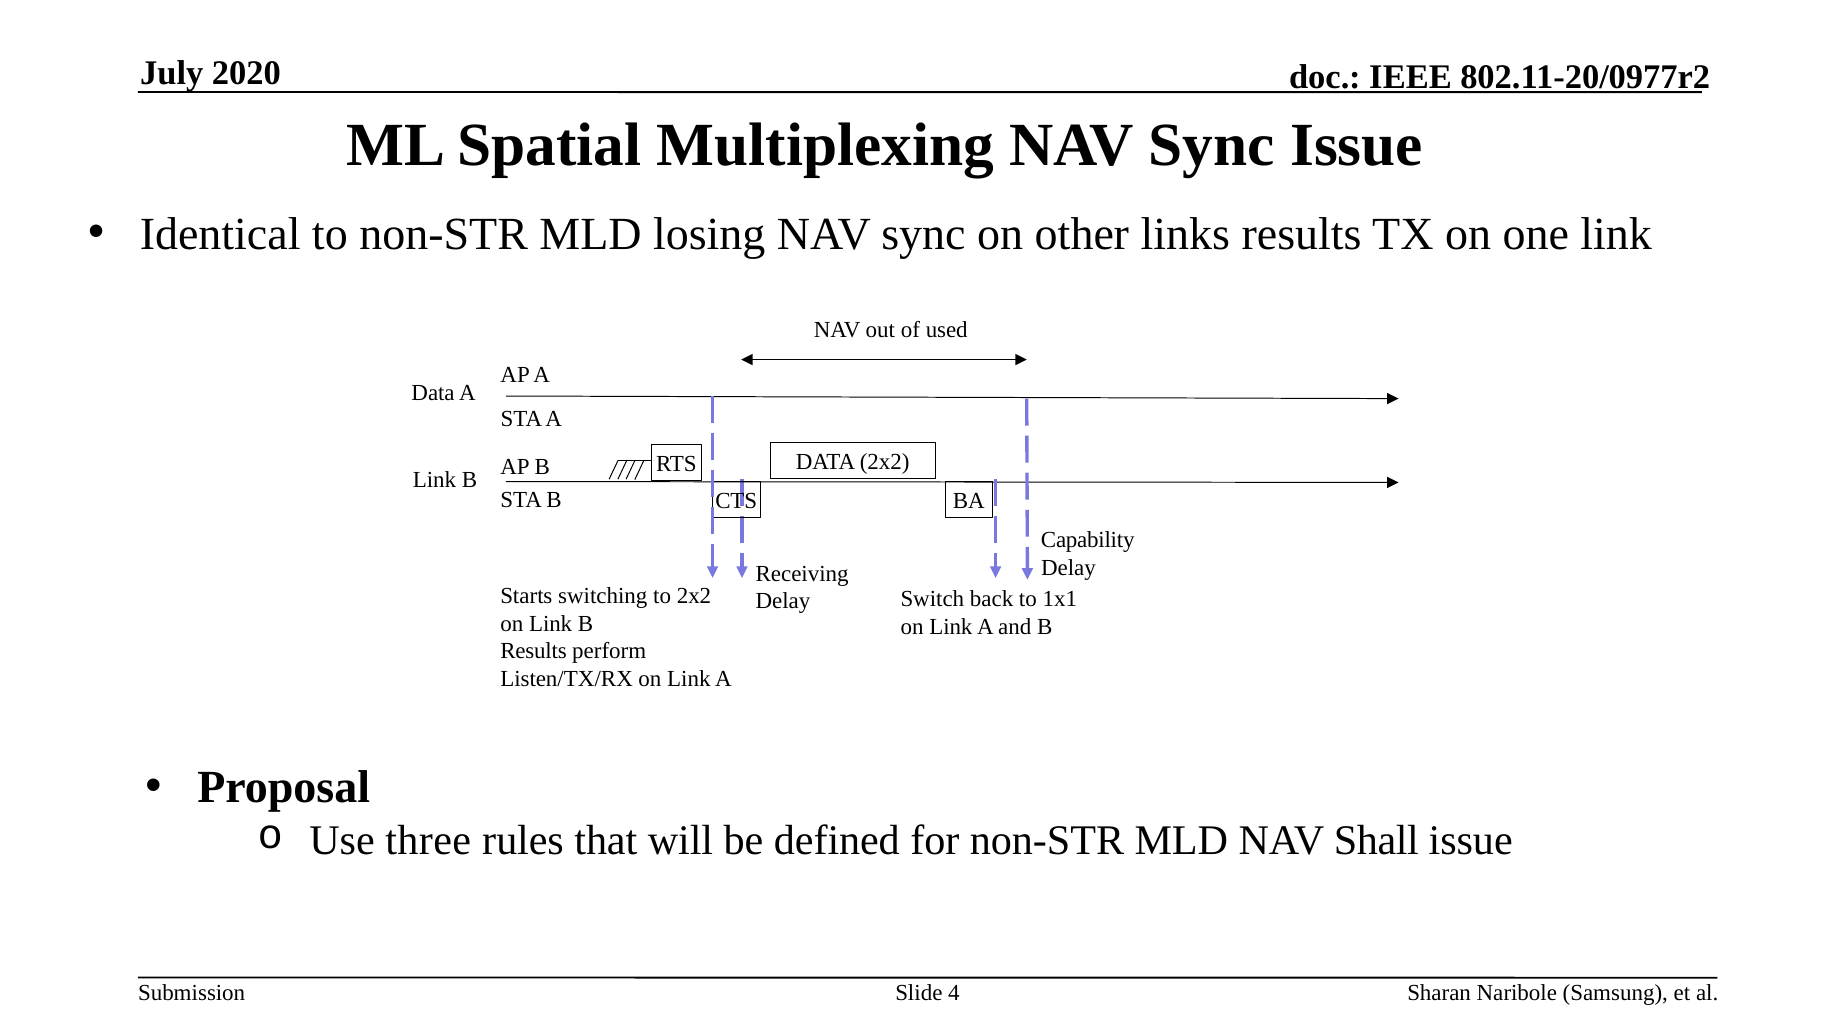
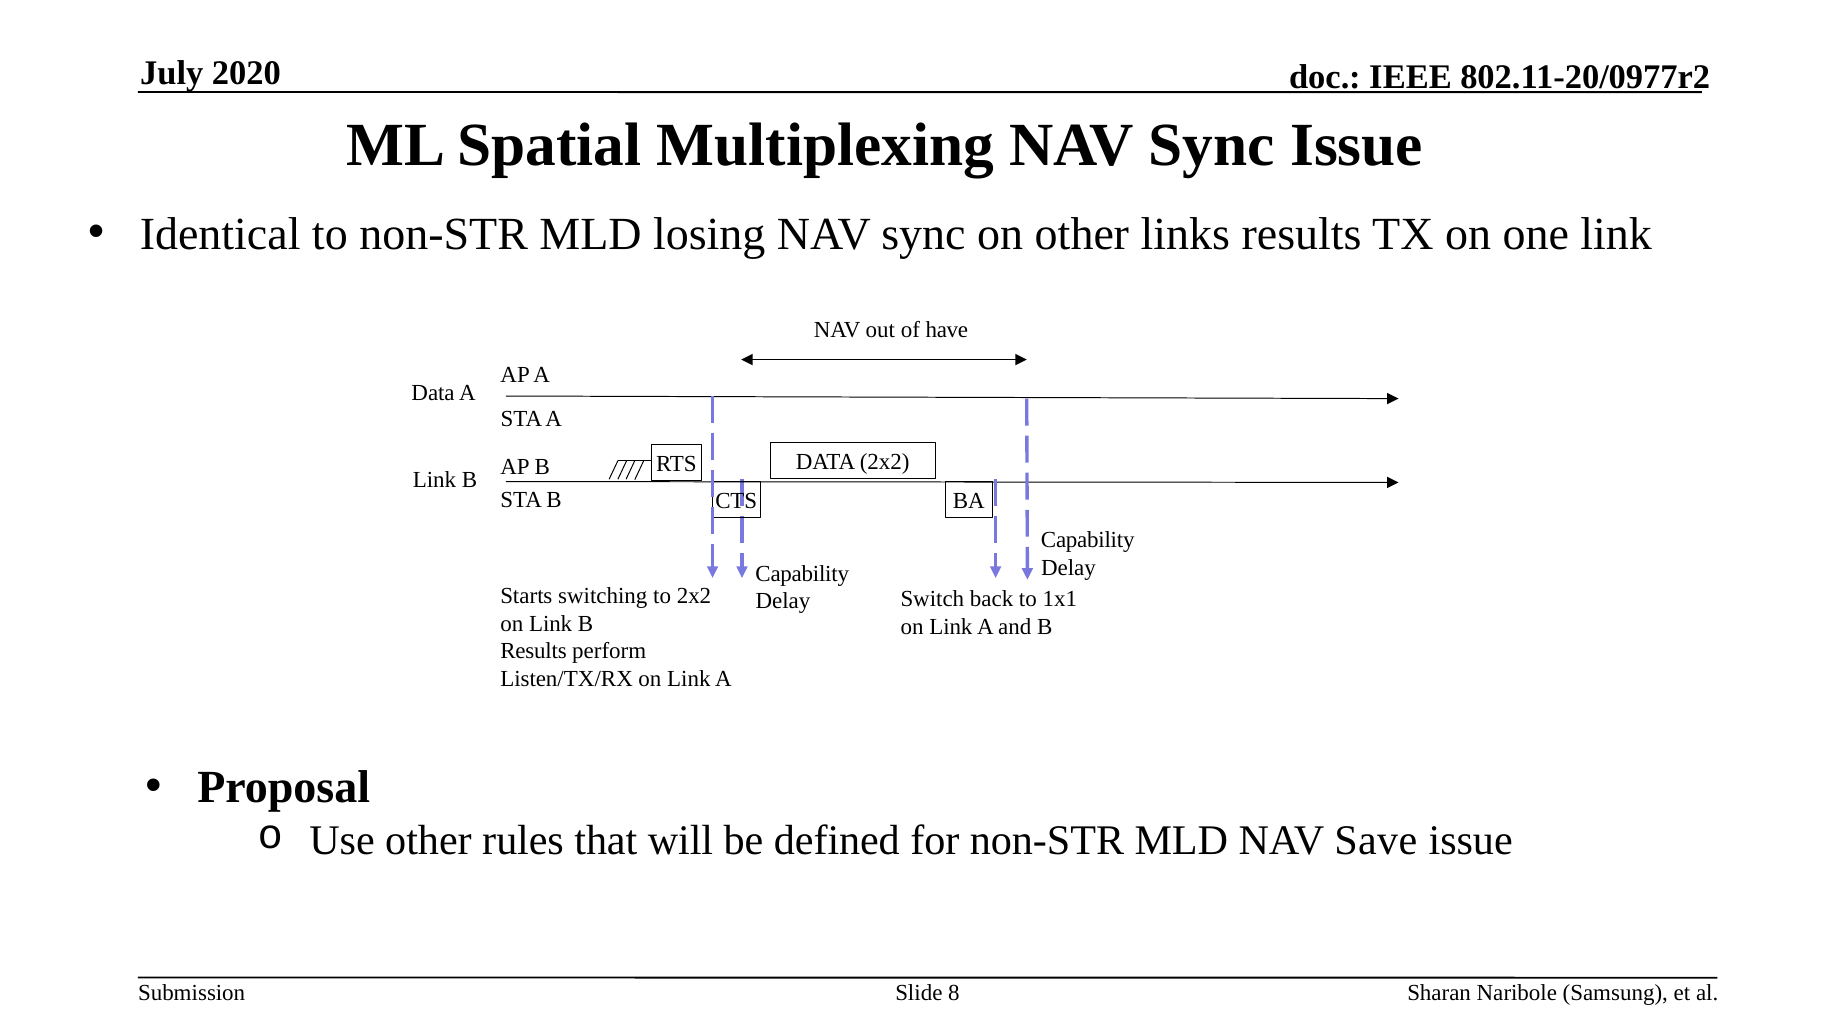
used: used -> have
Receiving at (802, 574): Receiving -> Capability
Use three: three -> other
Shall: Shall -> Save
4: 4 -> 8
